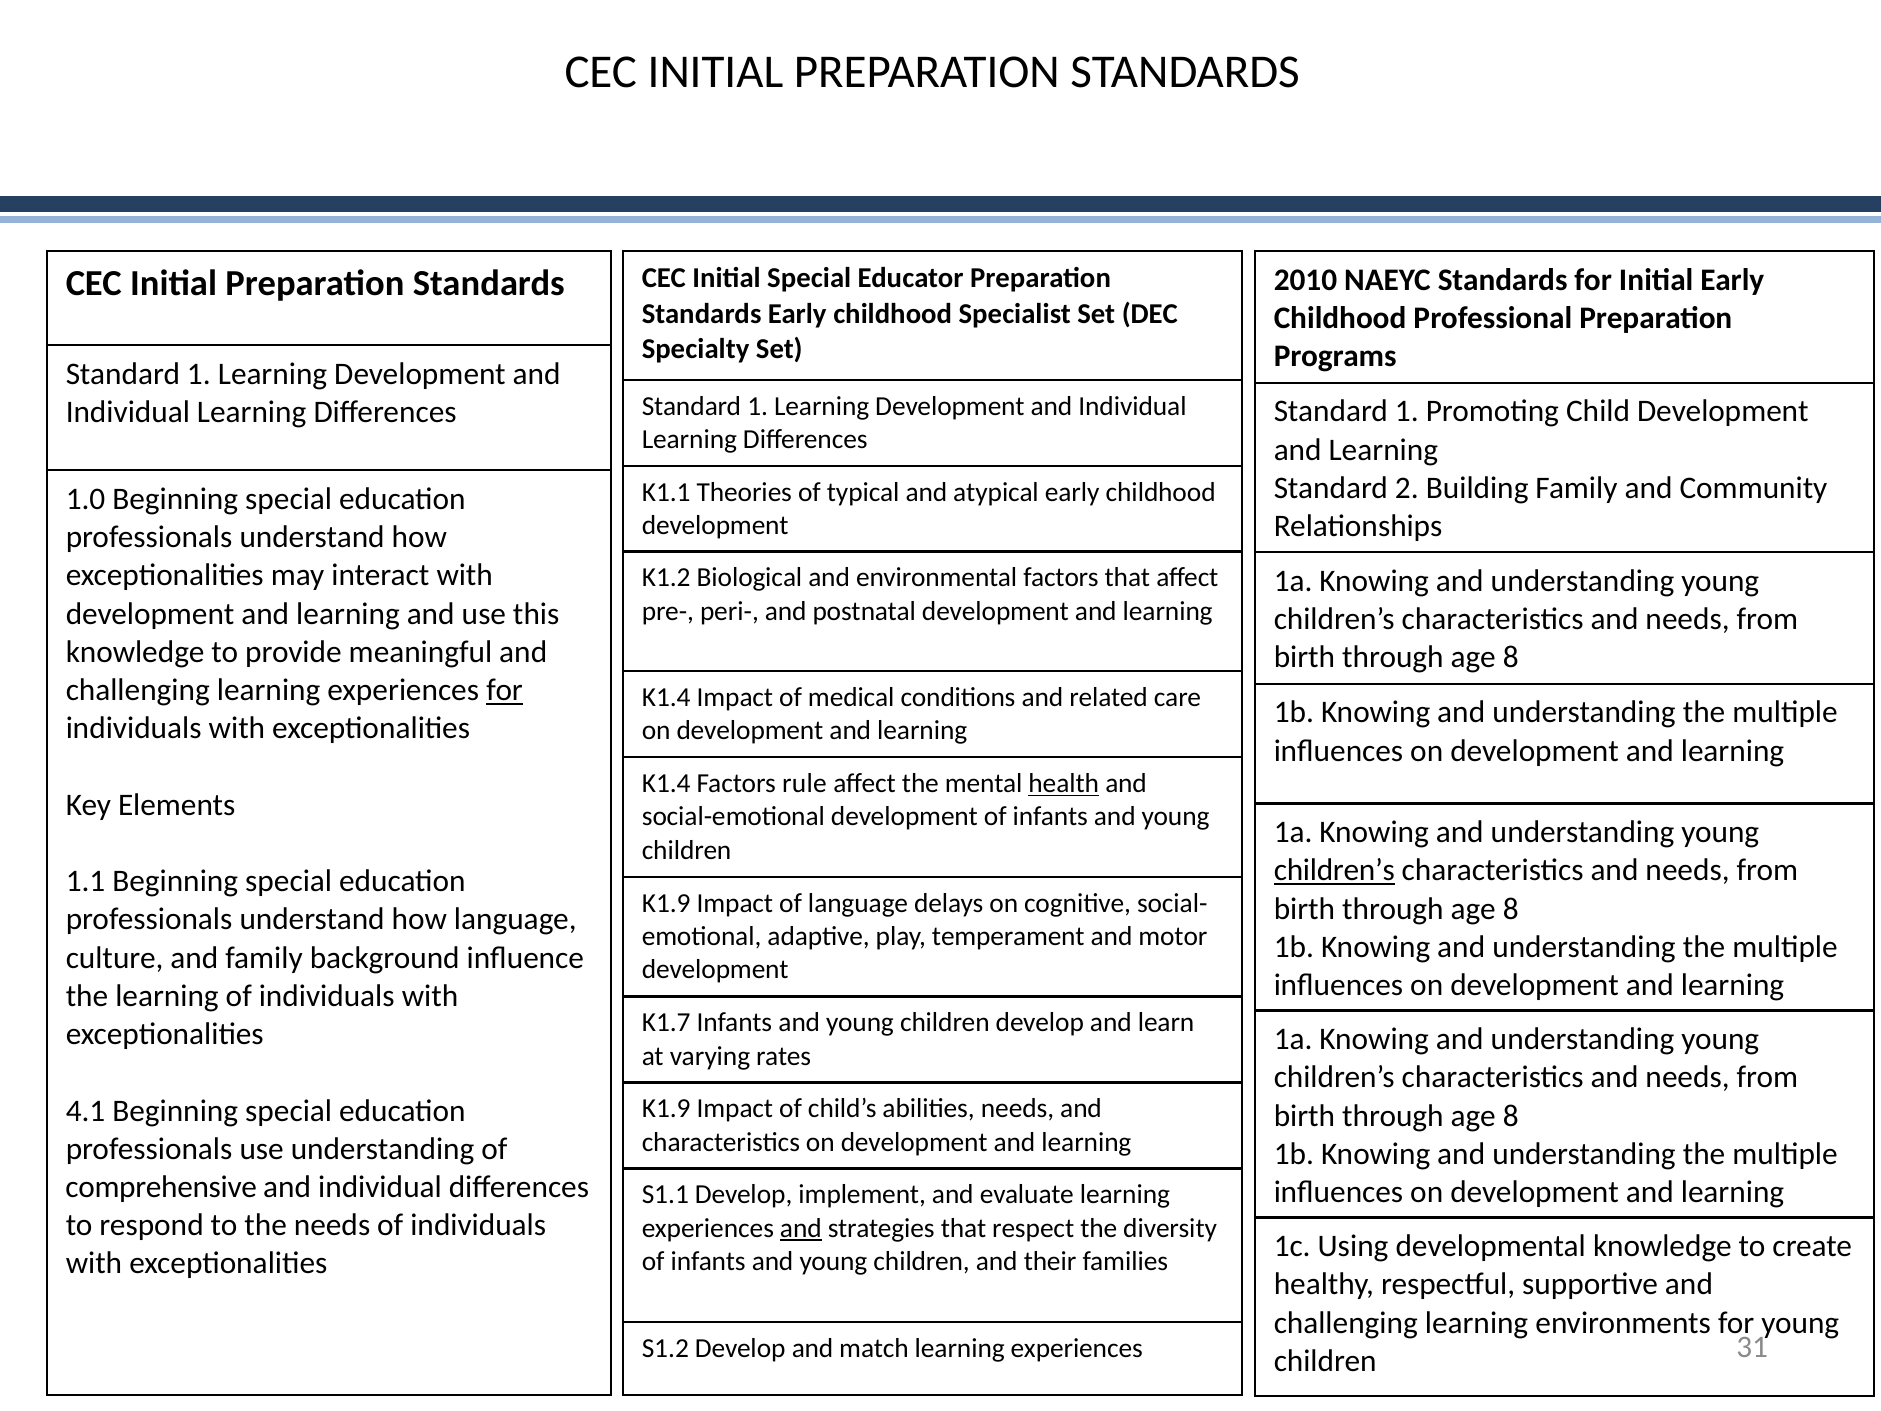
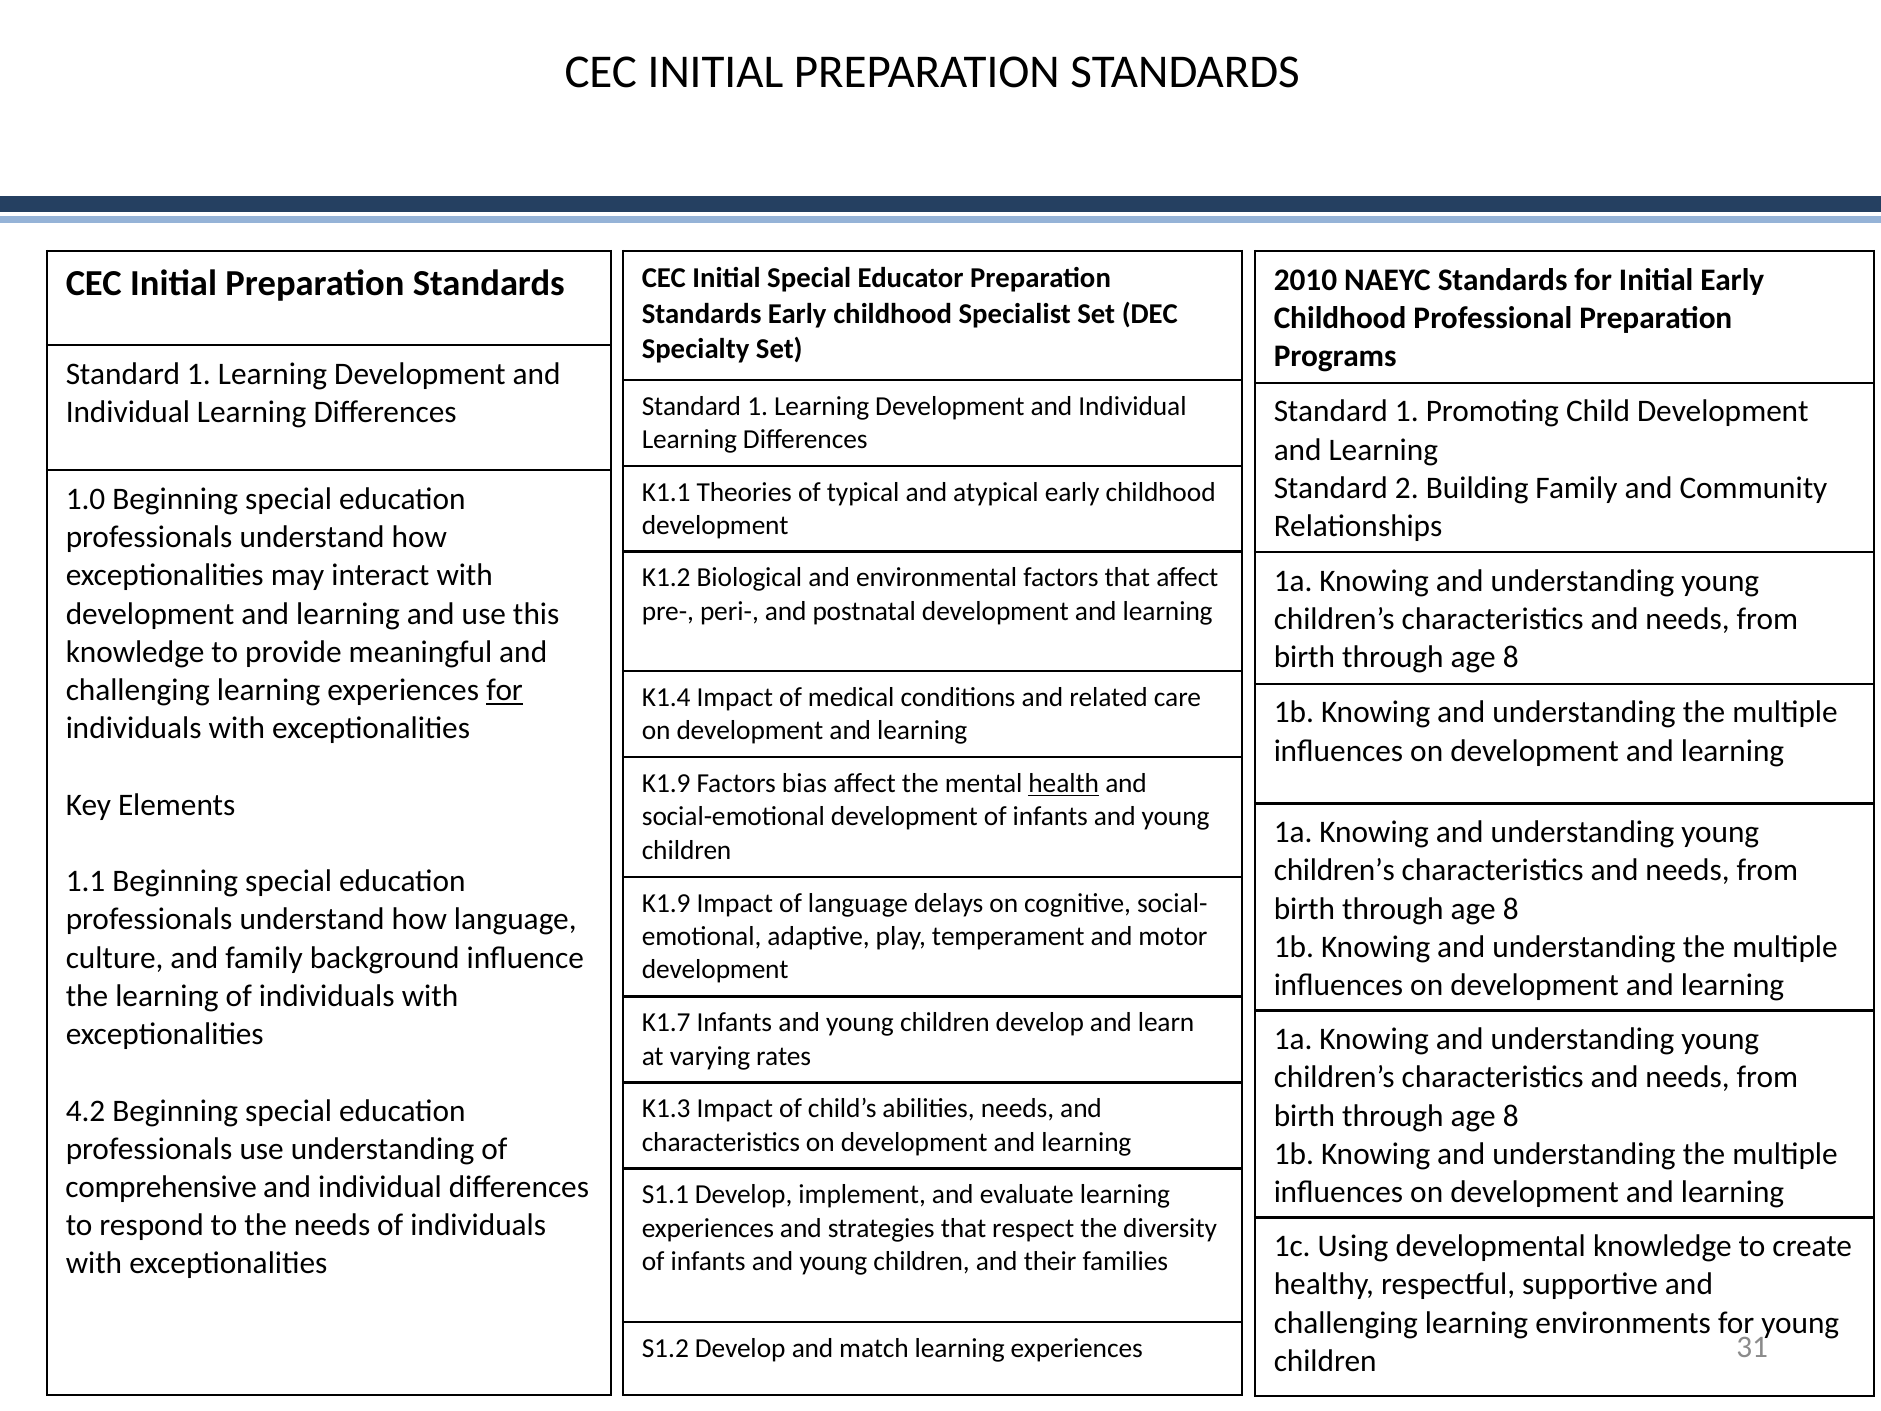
K1.4 at (666, 783): K1.4 -> K1.9
rule: rule -> bias
children’s at (1334, 870) underline: present -> none
4.1: 4.1 -> 4.2
K1.9 at (666, 1109): K1.9 -> K1.3
and at (801, 1228) underline: present -> none
